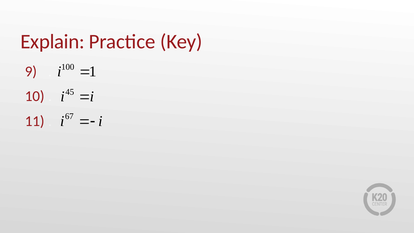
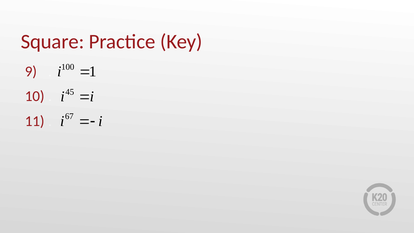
Explain: Explain -> Square
